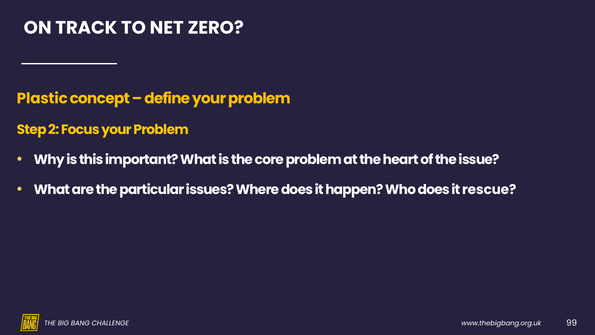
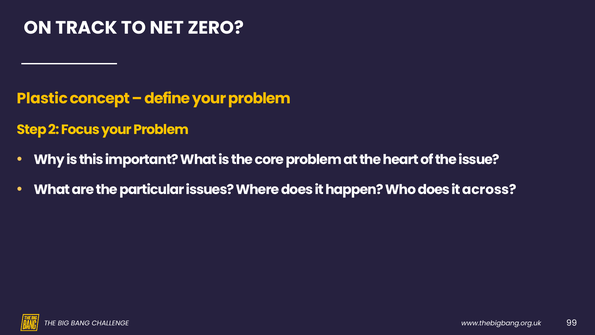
rescue: rescue -> across
